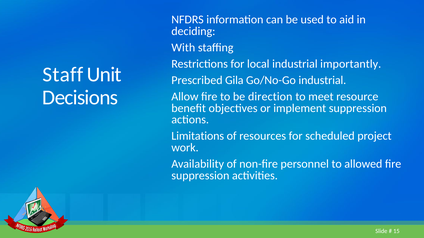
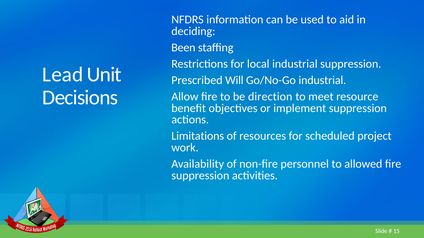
With: With -> Been
industrial importantly: importantly -> suppression
Staff: Staff -> Lead
Gila: Gila -> Will
